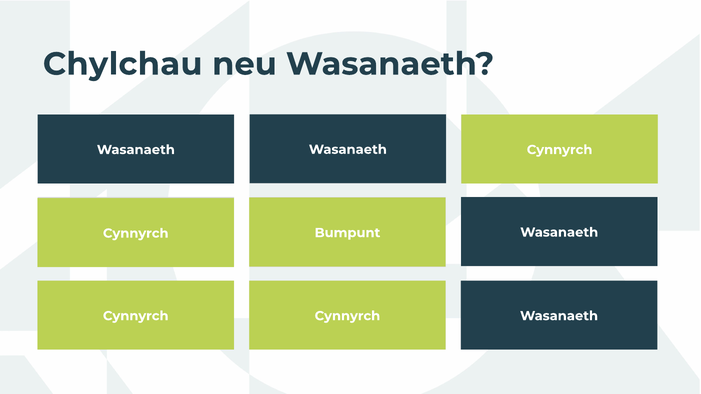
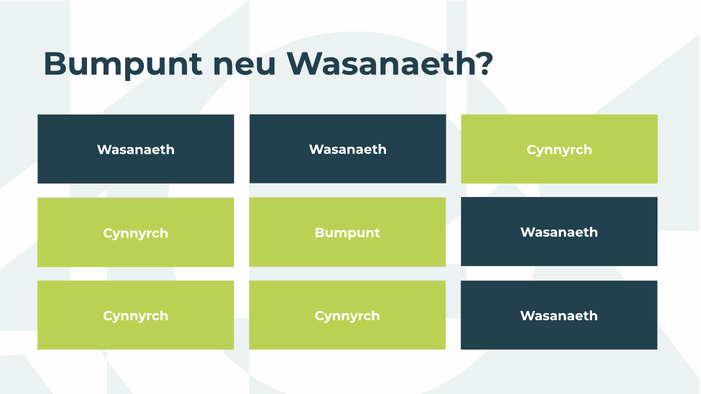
Chylchau at (123, 64): Chylchau -> Bumpunt
